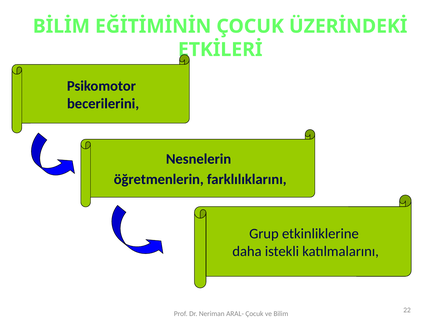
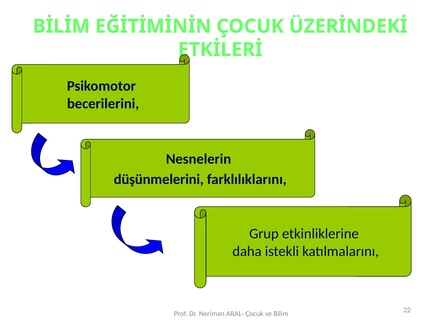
öğretmenlerin: öğretmenlerin -> düşünmelerini
